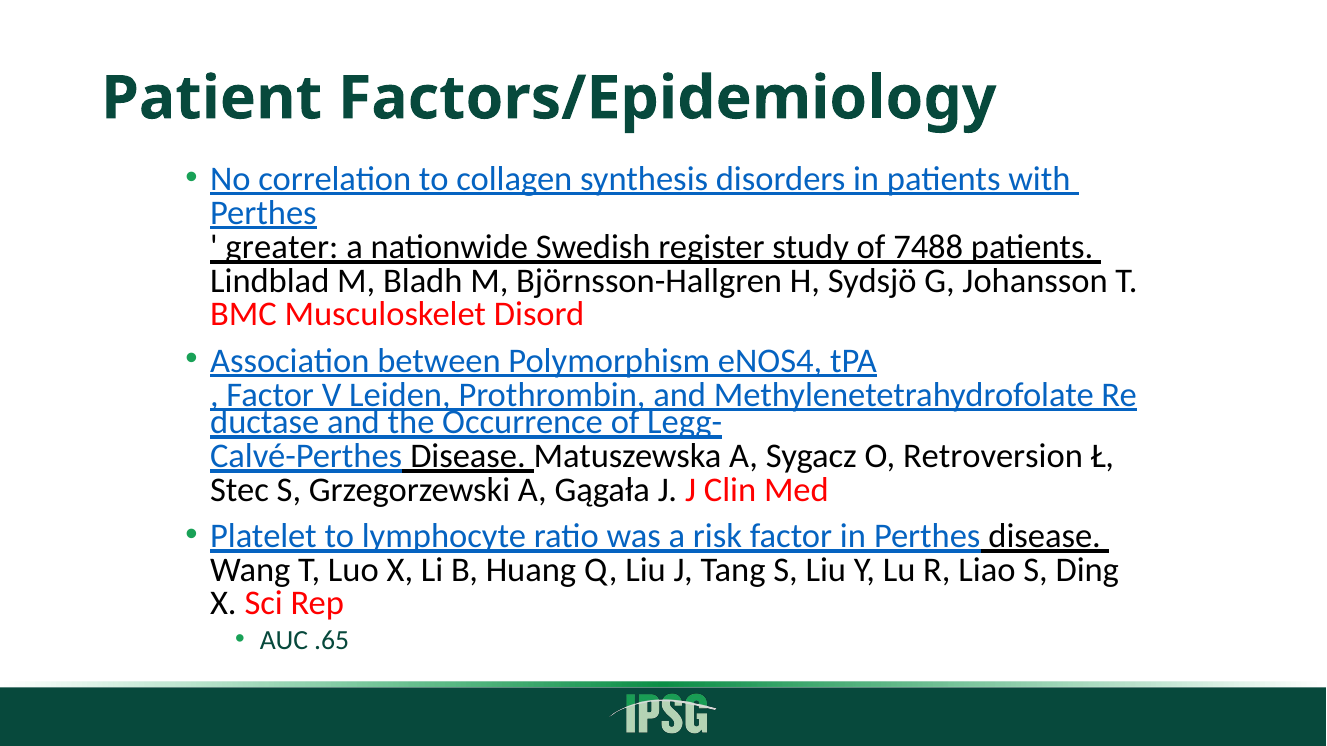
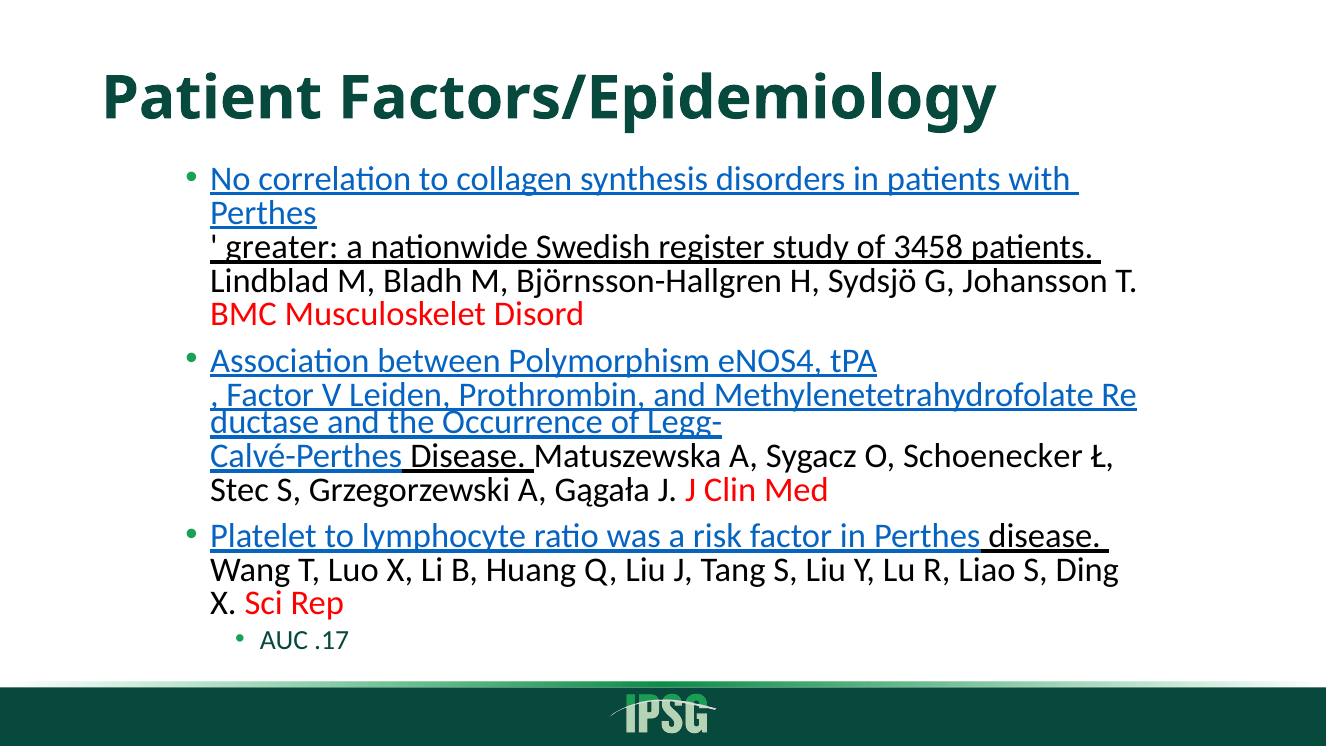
7488: 7488 -> 3458
Retroversion: Retroversion -> Schoenecker
.65: .65 -> .17
